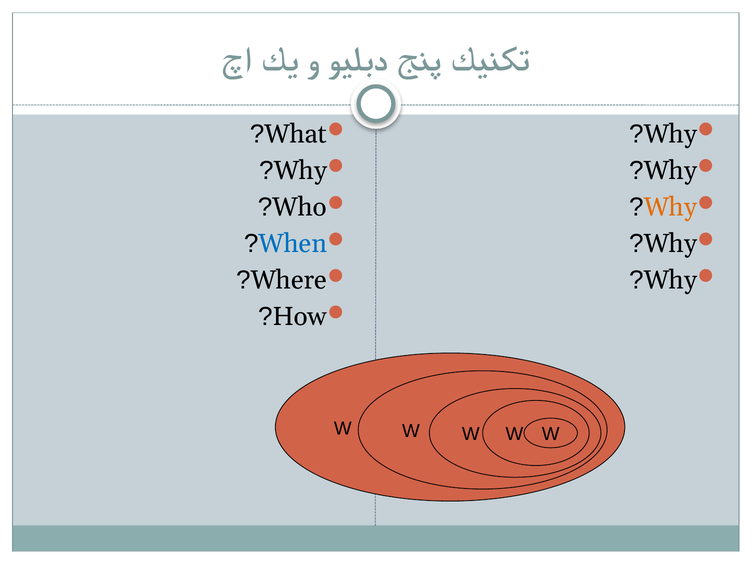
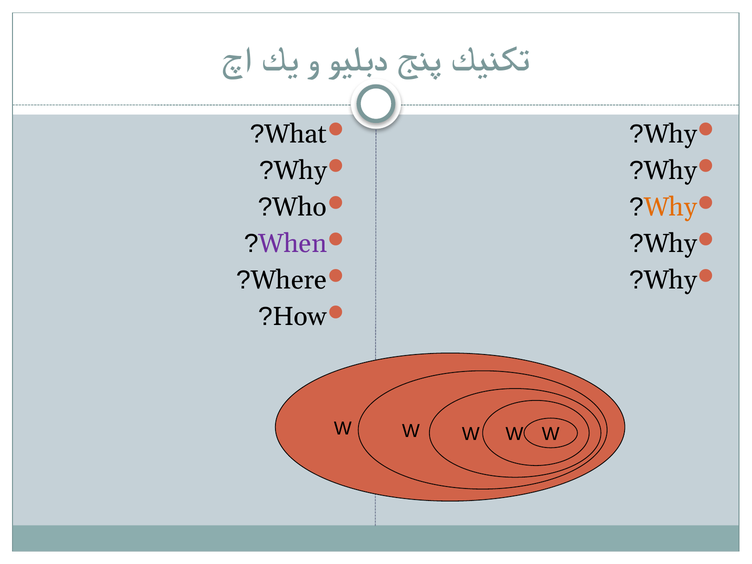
When colour: blue -> purple
